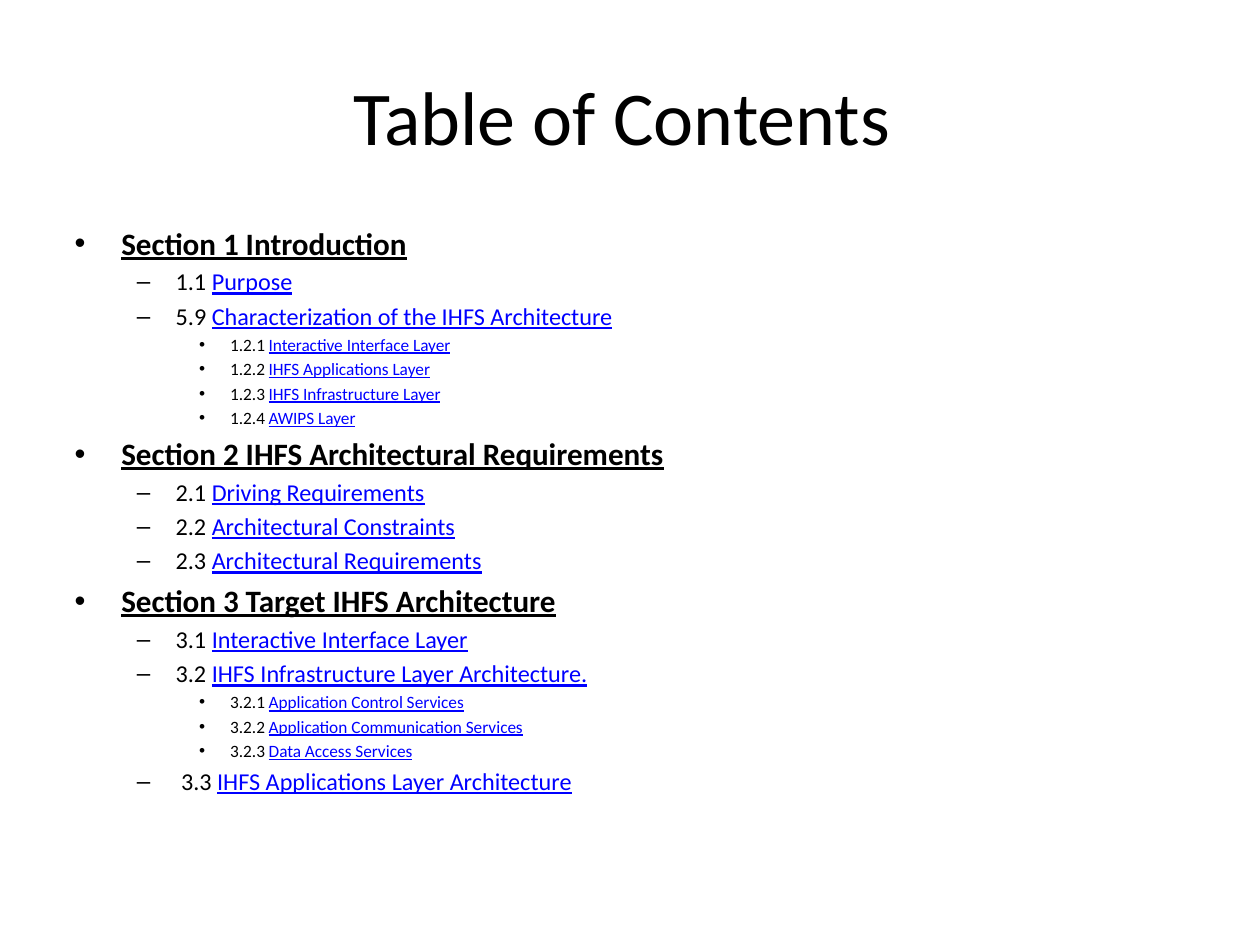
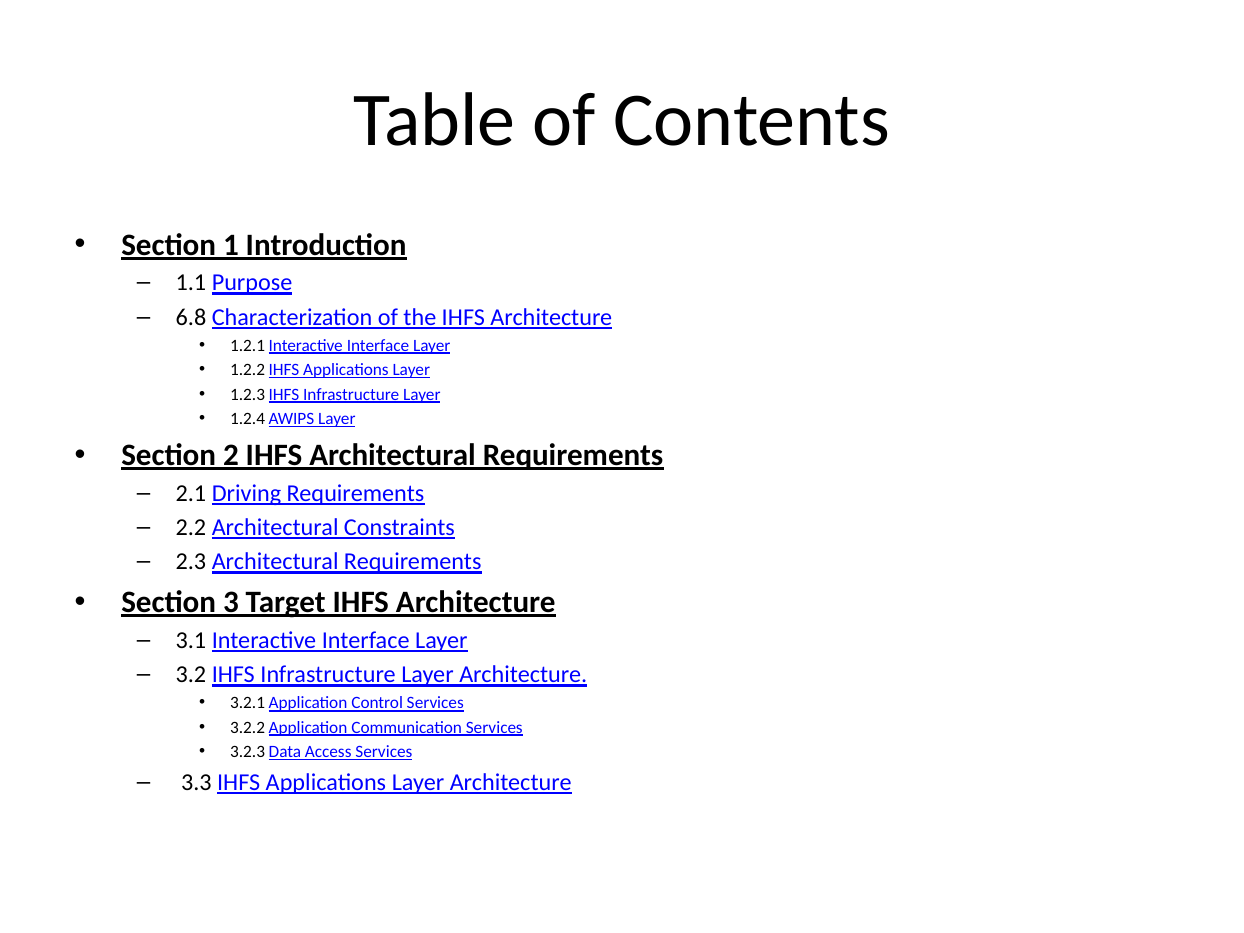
5.9: 5.9 -> 6.8
